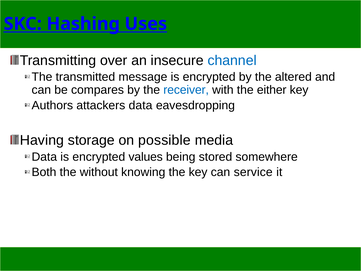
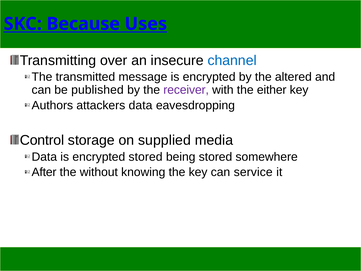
Hashing: Hashing -> Because
compares: compares -> published
receiver colour: blue -> purple
Having: Having -> Control
possible: possible -> supplied
encrypted values: values -> stored
Both: Both -> After
